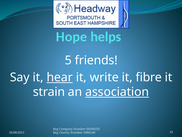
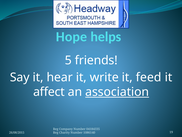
hear underline: present -> none
fibre: fibre -> feed
strain: strain -> affect
